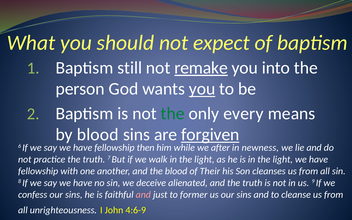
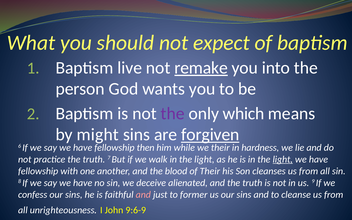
still: still -> live
you at (202, 89) underline: present -> none
the at (173, 114) colour: green -> purple
every: every -> which
by blood: blood -> might
we after: after -> their
newness: newness -> hardness
light at (283, 159) underline: none -> present
4:6-9: 4:6-9 -> 9:6-9
